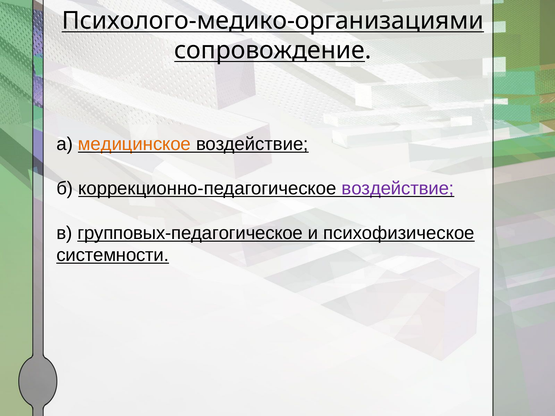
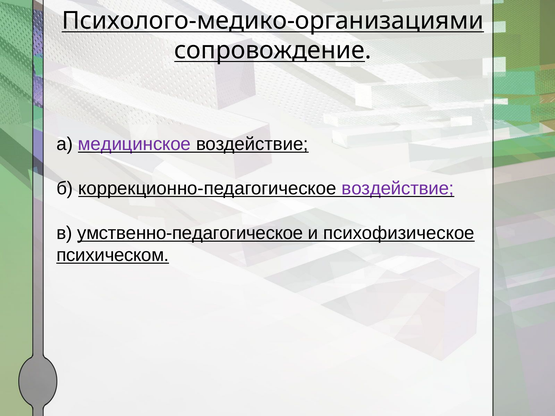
медицинское colour: orange -> purple
групповых-педагогическое: групповых-педагогическое -> умственно-педагогическое
системности: системности -> психическом
